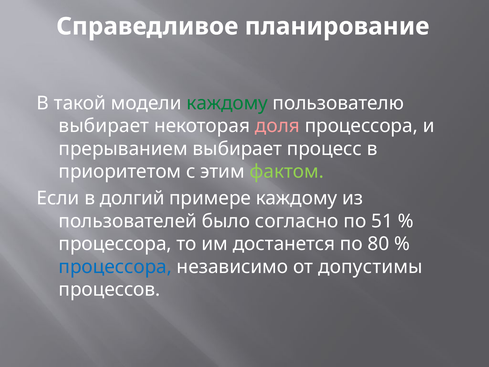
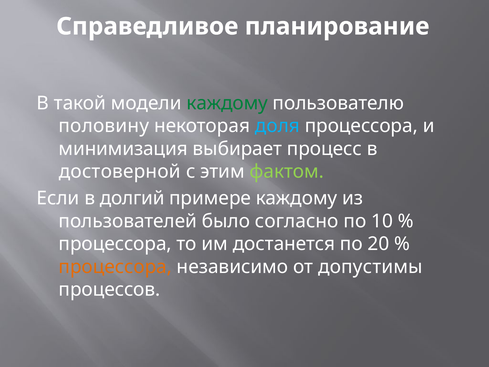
выбирает at (104, 126): выбирает -> половину
доля colour: pink -> light blue
прерыванием: прерыванием -> минимизация
приоритетом: приоритетом -> достоверной
51: 51 -> 10
80: 80 -> 20
процессора at (115, 267) colour: blue -> orange
